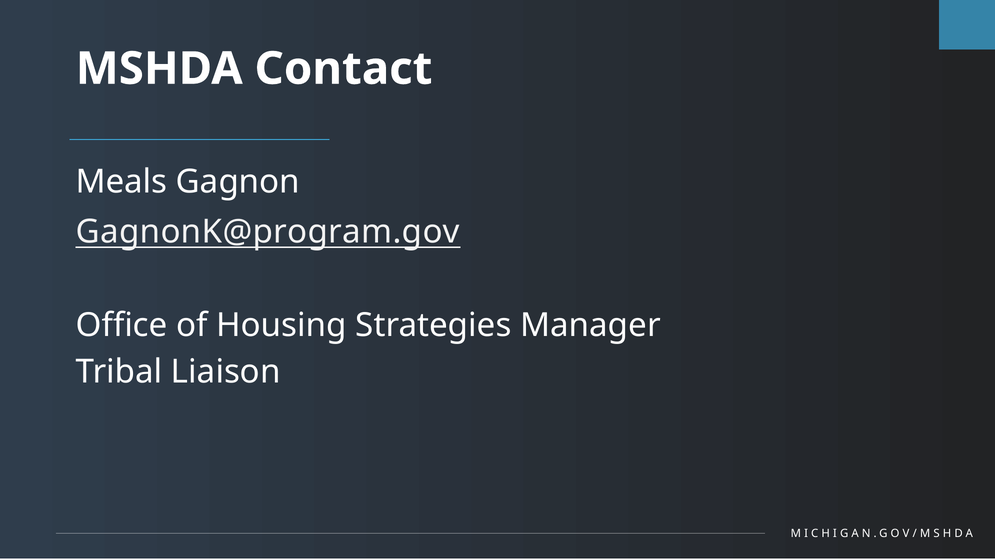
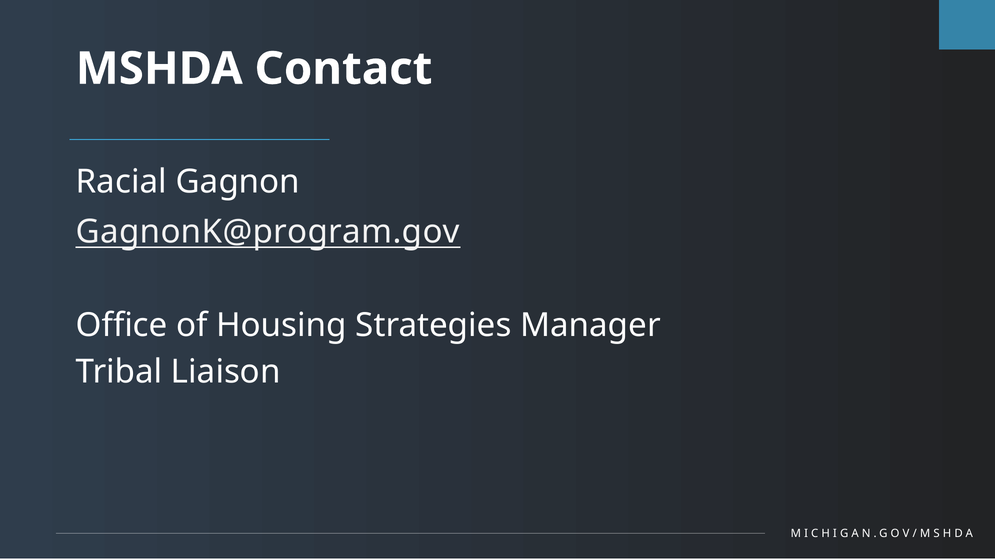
Meals: Meals -> Racial
